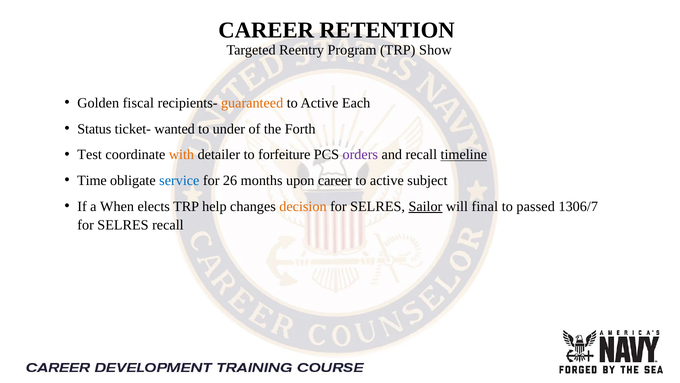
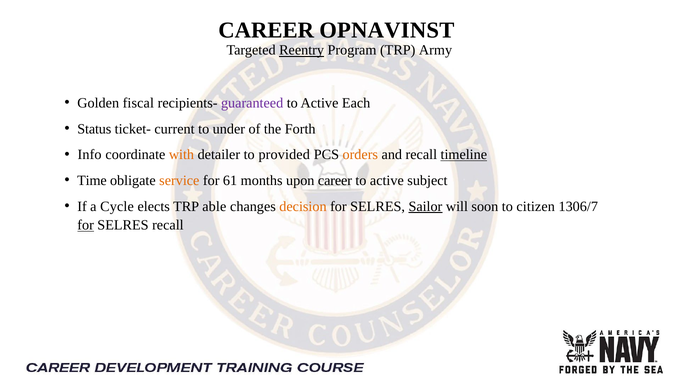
RETENTION: RETENTION -> OPNAVINST
Reentry underline: none -> present
Show: Show -> Army
guaranteed colour: orange -> purple
wanted: wanted -> current
Test: Test -> Info
forfeiture: forfeiture -> provided
orders colour: purple -> orange
service colour: blue -> orange
26: 26 -> 61
When: When -> Cycle
help: help -> able
final: final -> soon
passed: passed -> citizen
for at (86, 225) underline: none -> present
